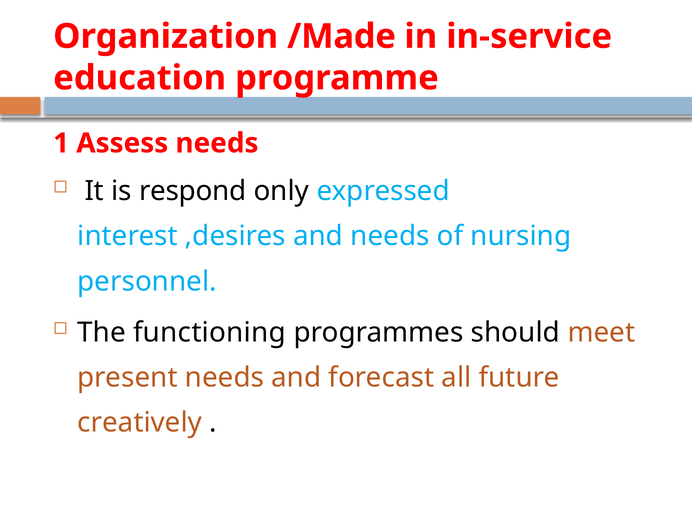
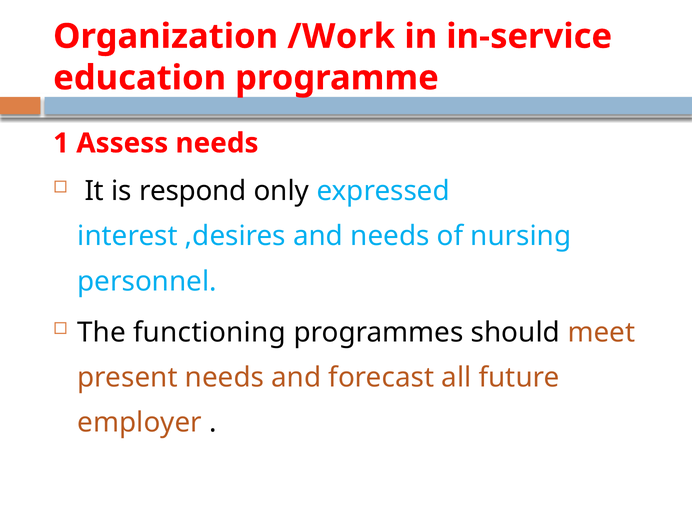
/Made: /Made -> /Work
creatively: creatively -> employer
